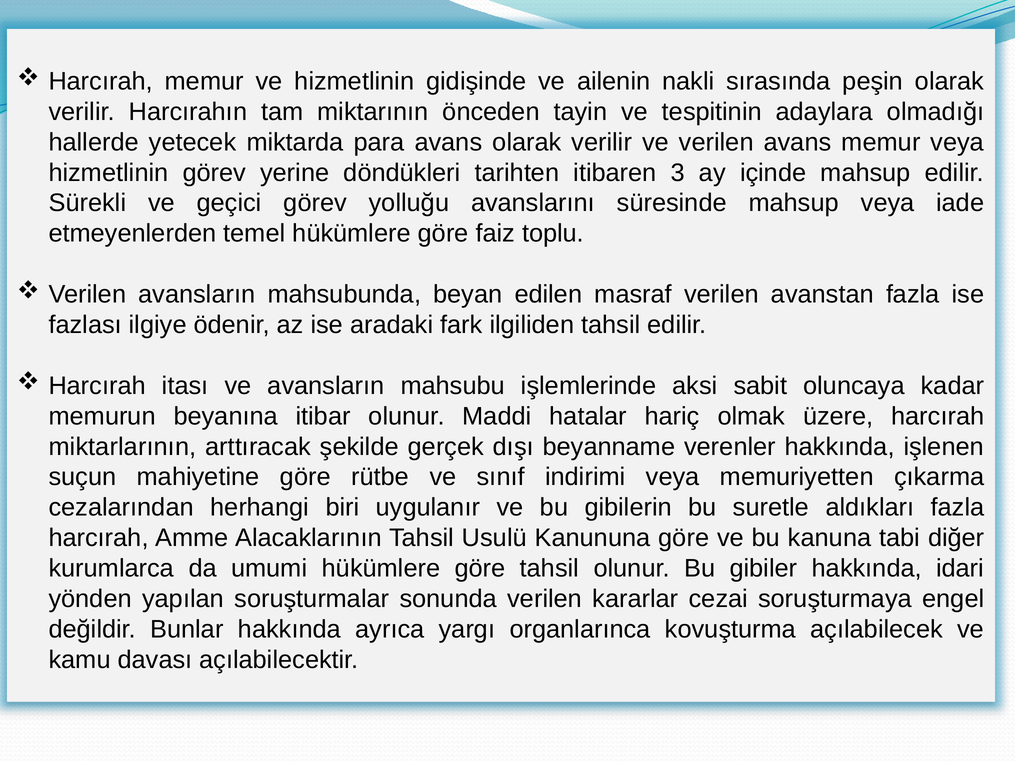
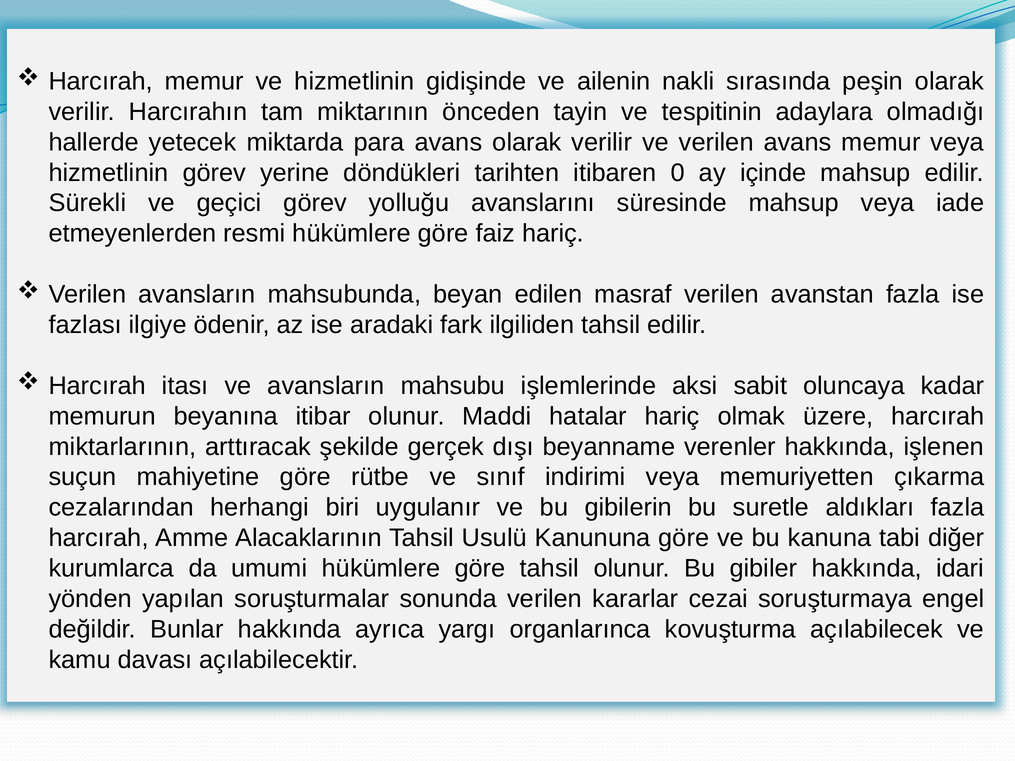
3: 3 -> 0
temel: temel -> resmi
faiz toplu: toplu -> hariç
